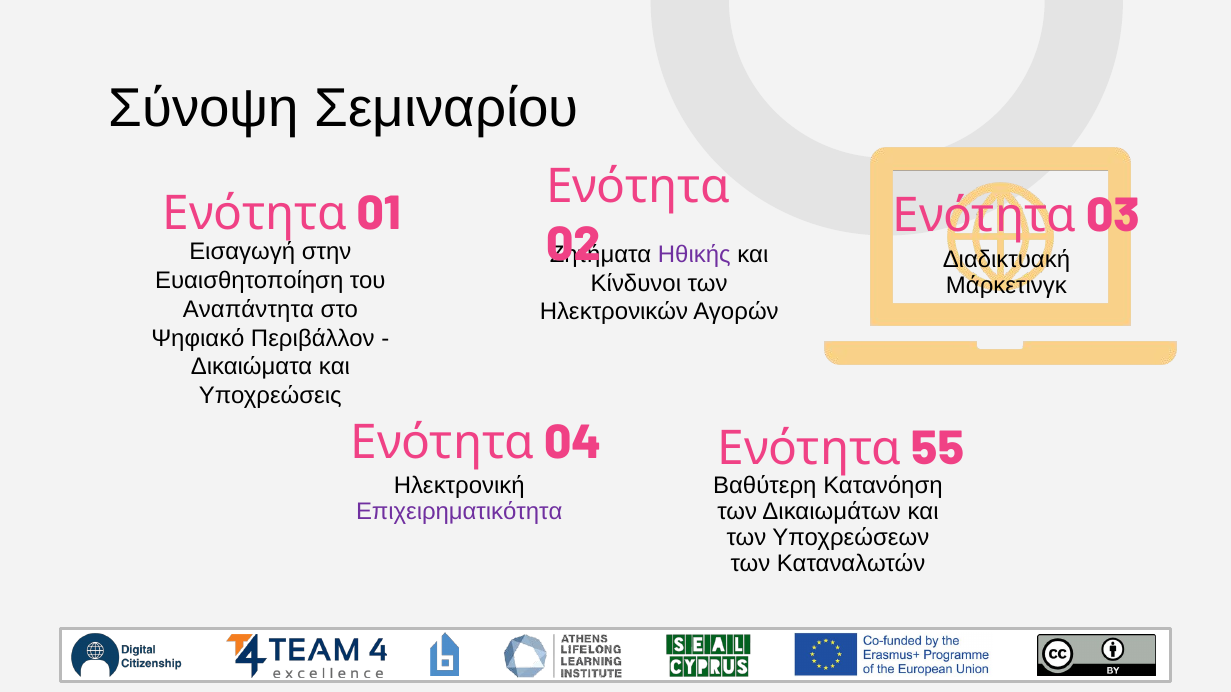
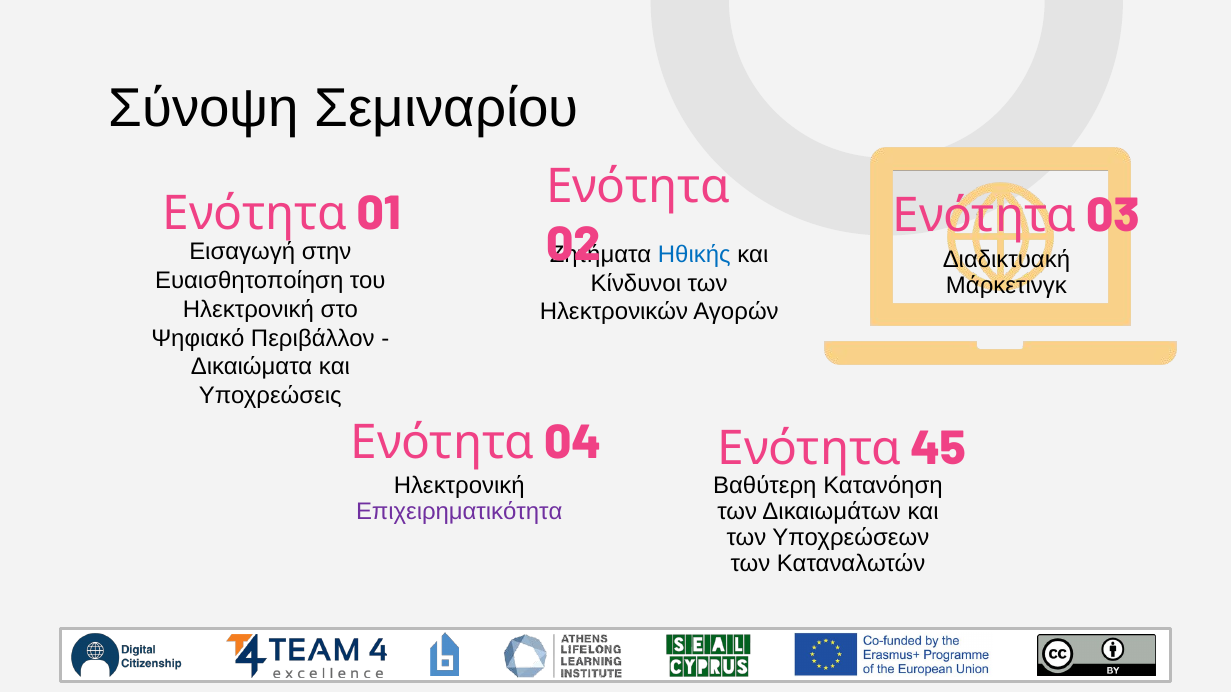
Ηθικής colour: purple -> blue
Αναπάντητα at (248, 310): Αναπάντητα -> Ηλεκτρονική
55: 55 -> 45
